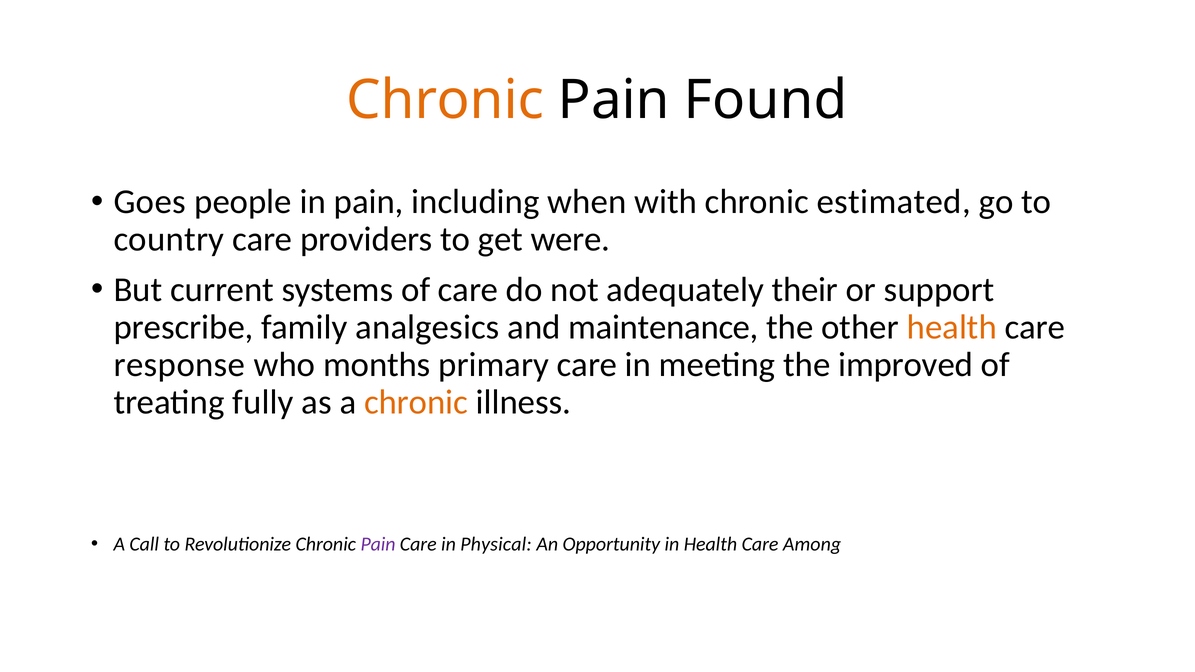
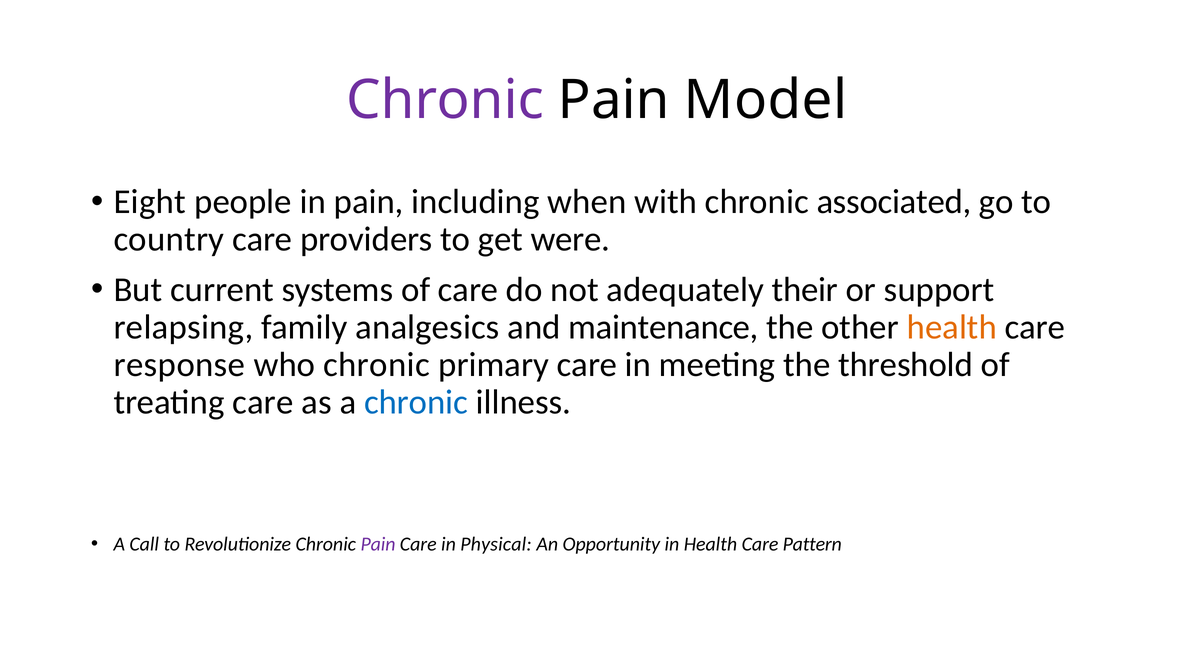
Chronic at (445, 100) colour: orange -> purple
Found: Found -> Model
Goes: Goes -> Eight
estimated: estimated -> associated
prescribe: prescribe -> relapsing
who months: months -> chronic
improved: improved -> threshold
treating fully: fully -> care
chronic at (416, 402) colour: orange -> blue
Among: Among -> Pattern
